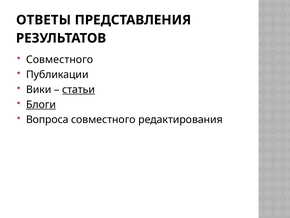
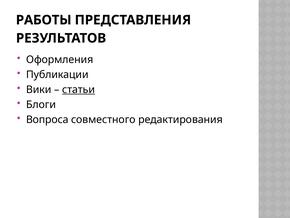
ОТВЕТЫ: ОТВЕТЫ -> РАБОТЫ
Совместного at (60, 59): Совместного -> Оформления
Блоги underline: present -> none
